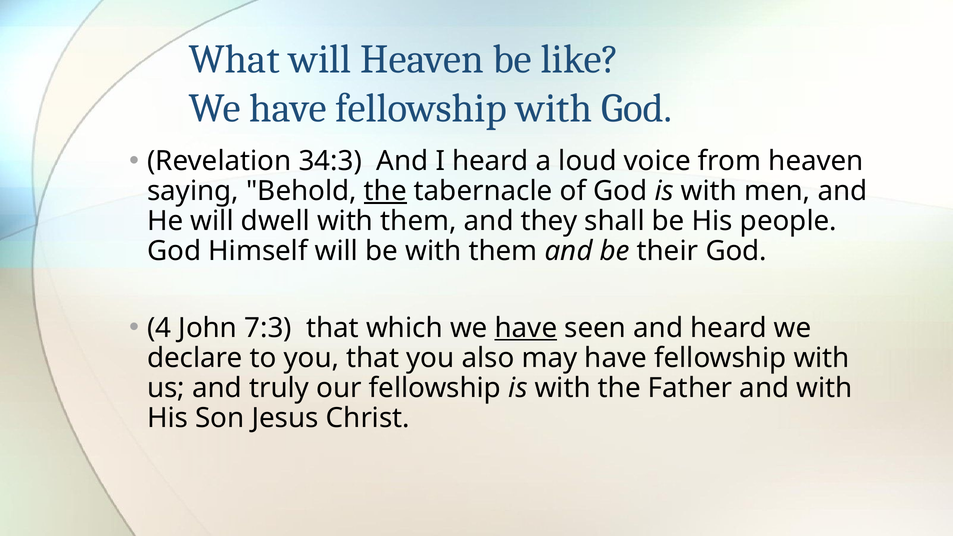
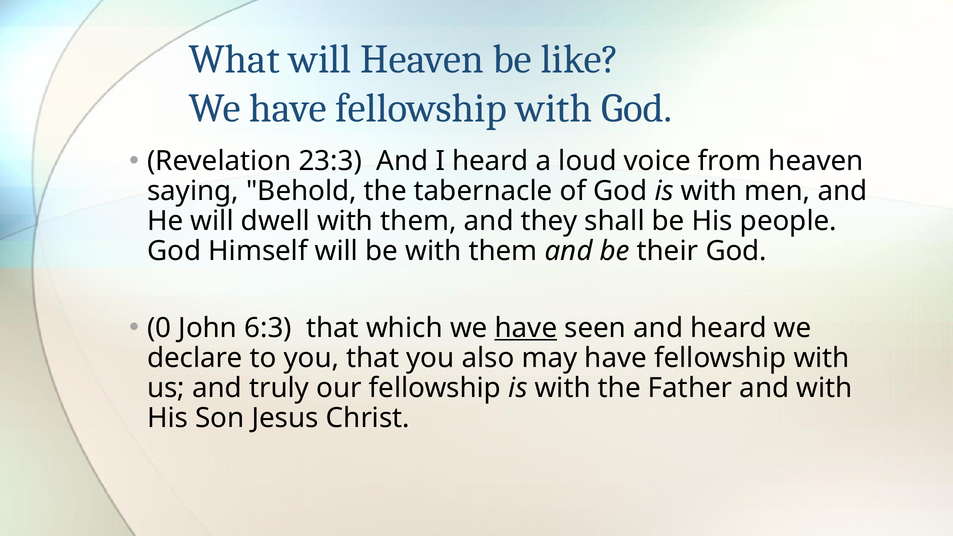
34:3: 34:3 -> 23:3
the at (385, 191) underline: present -> none
4: 4 -> 0
7:3: 7:3 -> 6:3
